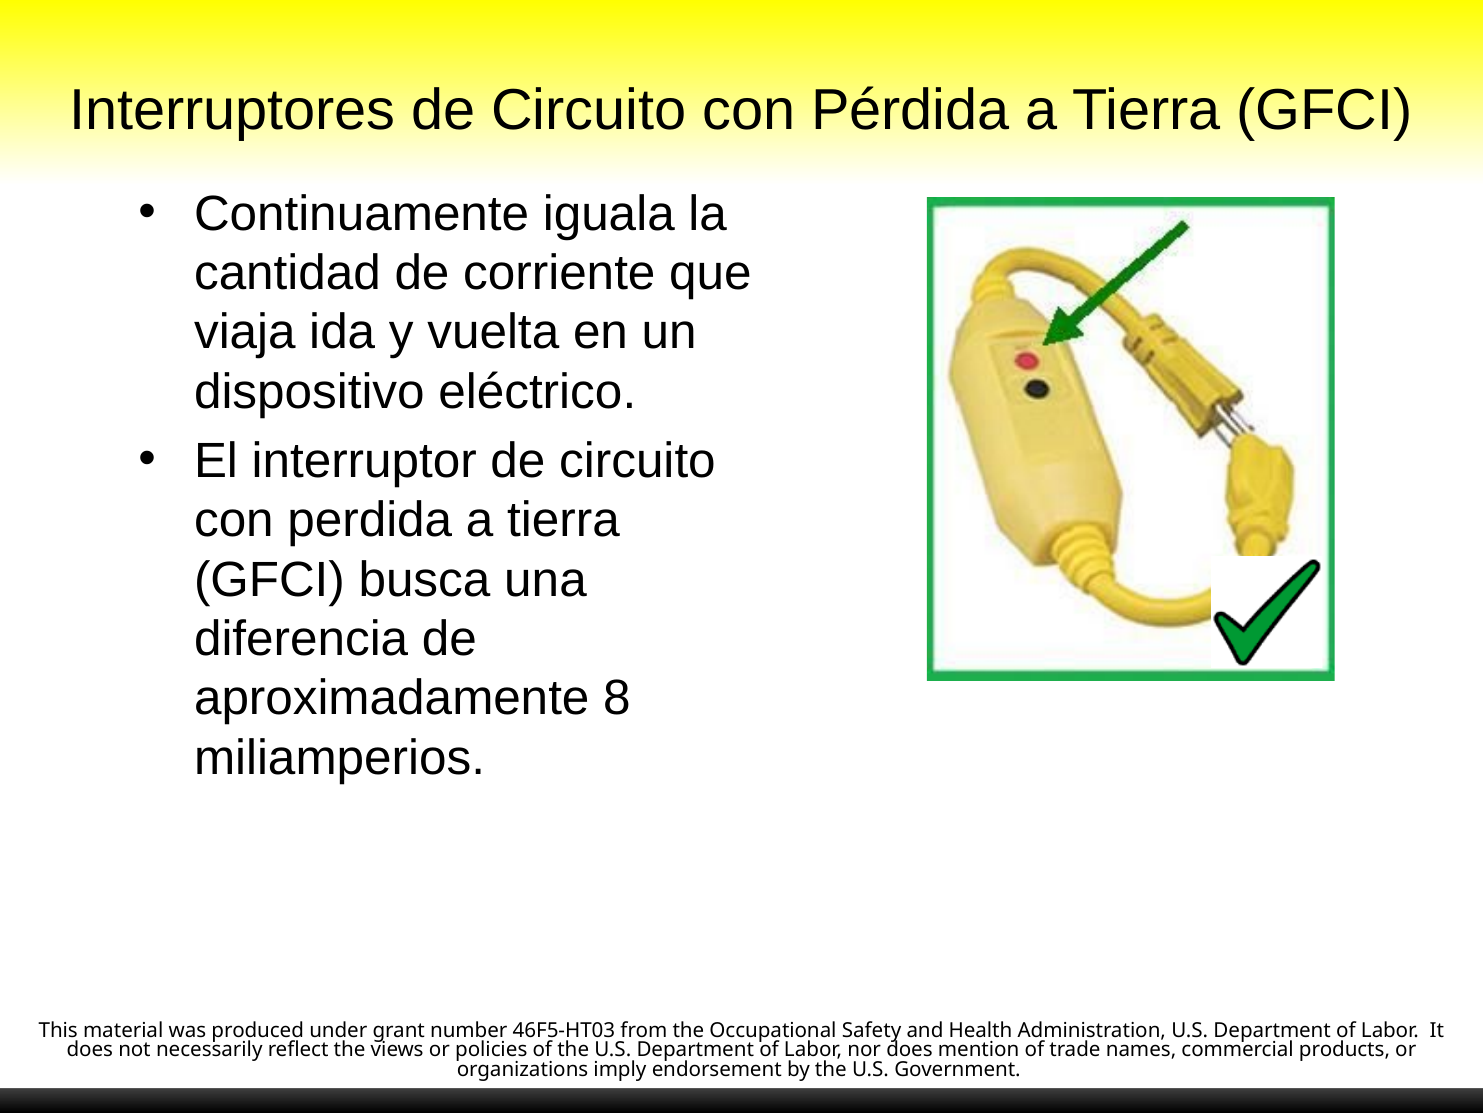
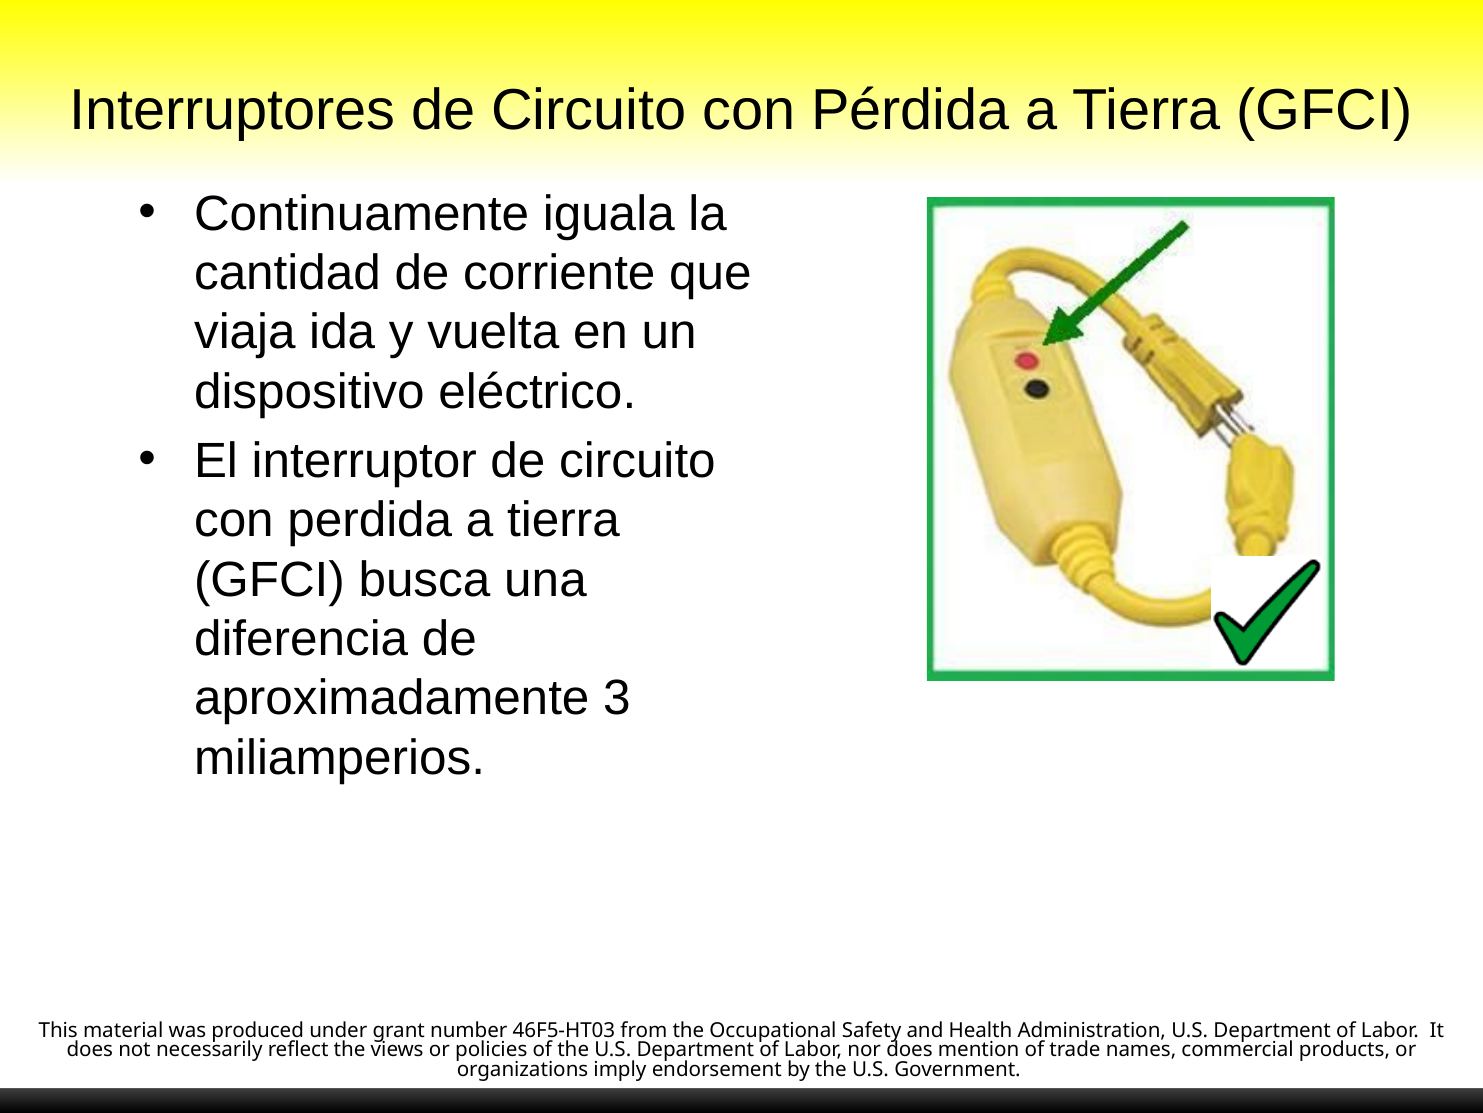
8: 8 -> 3
